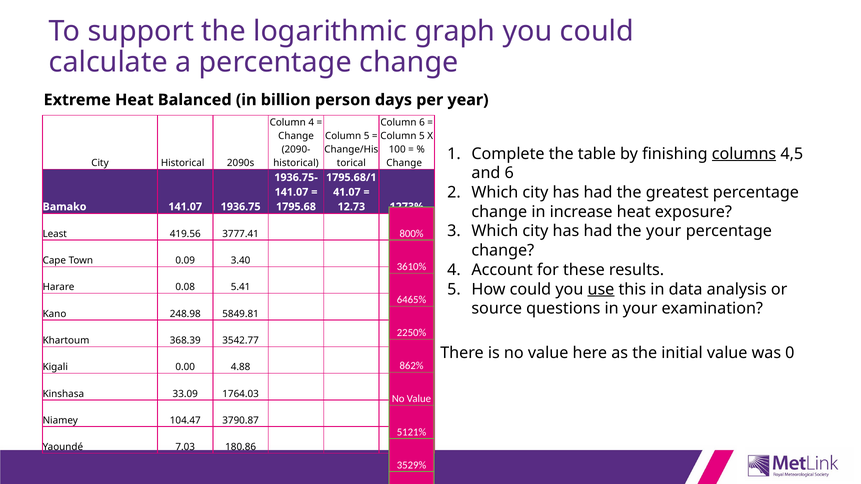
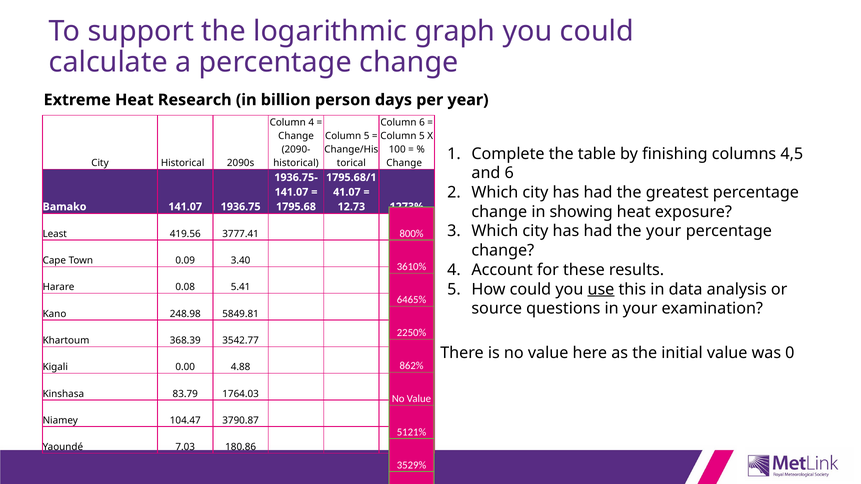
Balanced: Balanced -> Research
columns underline: present -> none
increase: increase -> showing
33.09: 33.09 -> 83.79
